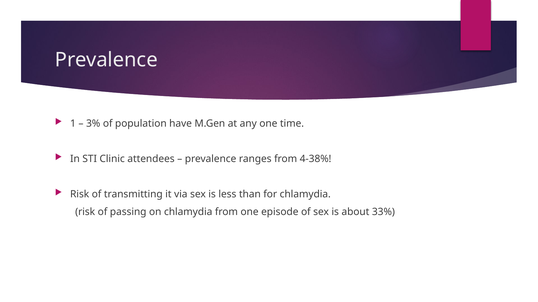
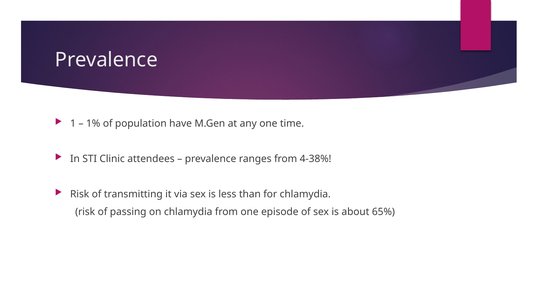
3%: 3% -> 1%
33%: 33% -> 65%
